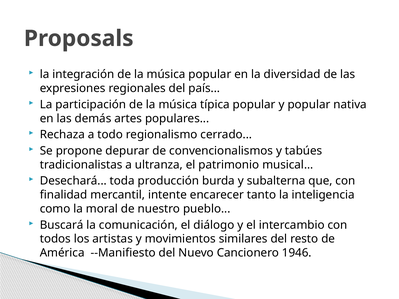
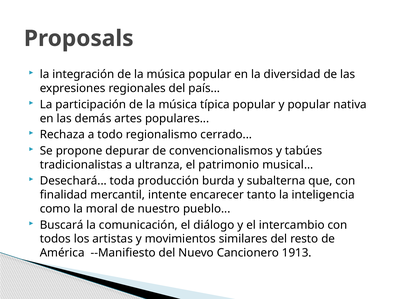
1946: 1946 -> 1913
